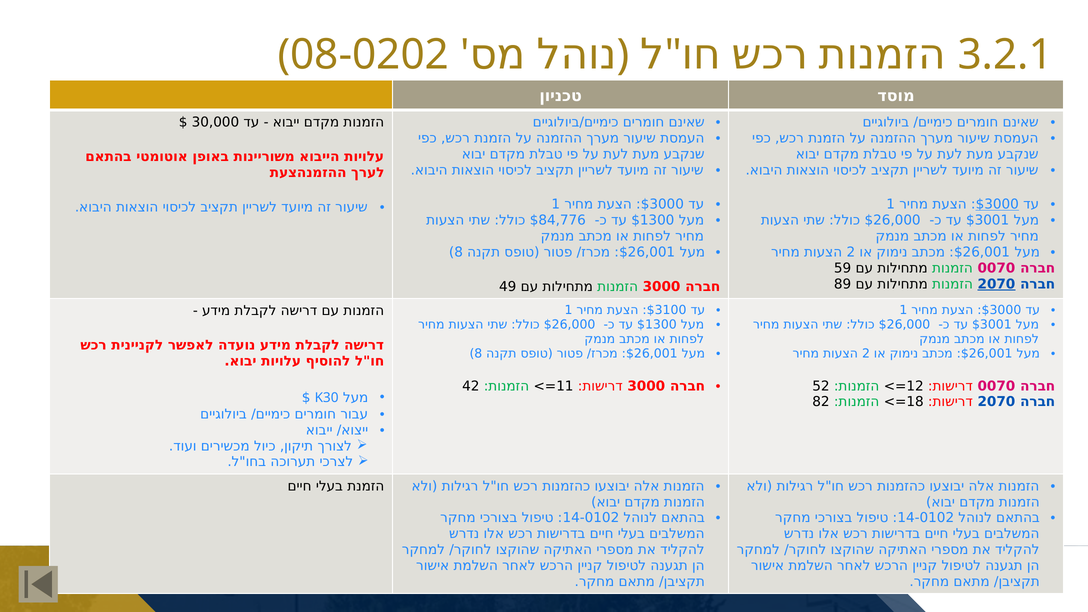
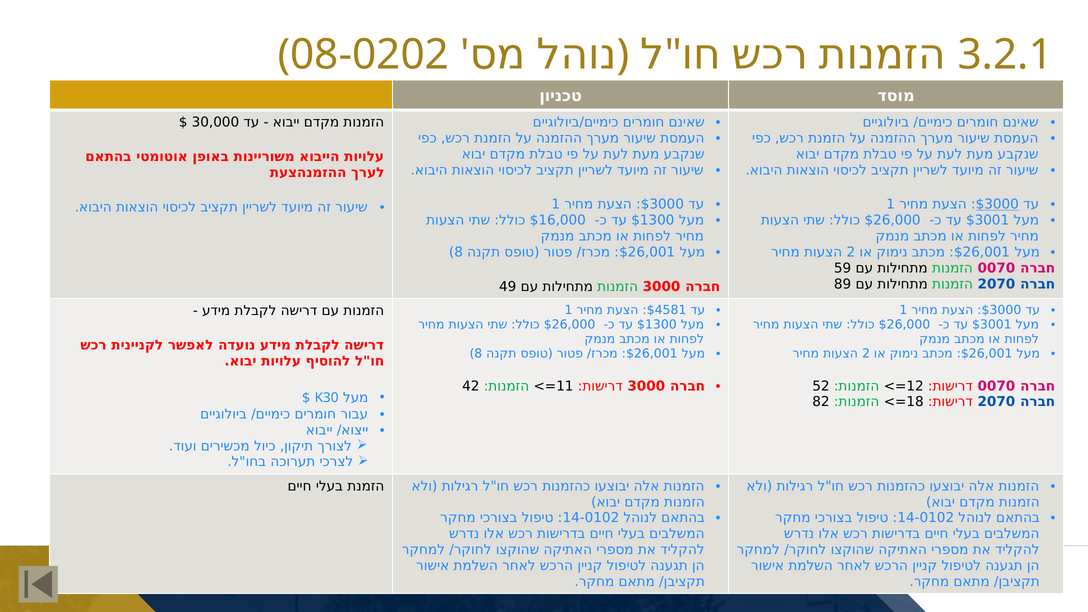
$84,776: $84,776 -> $16,000
2070 at (996, 284) underline: present -> none
$3100: $3100 -> $4581
